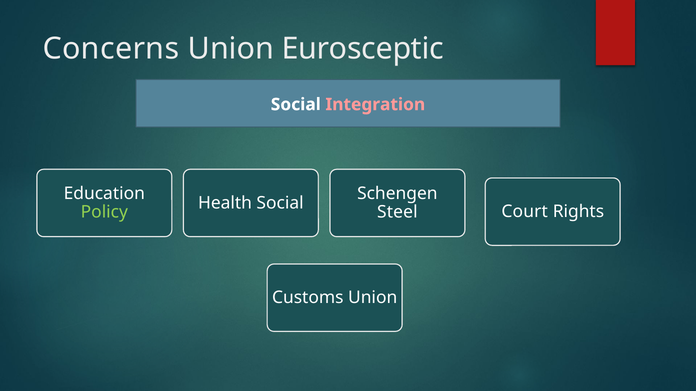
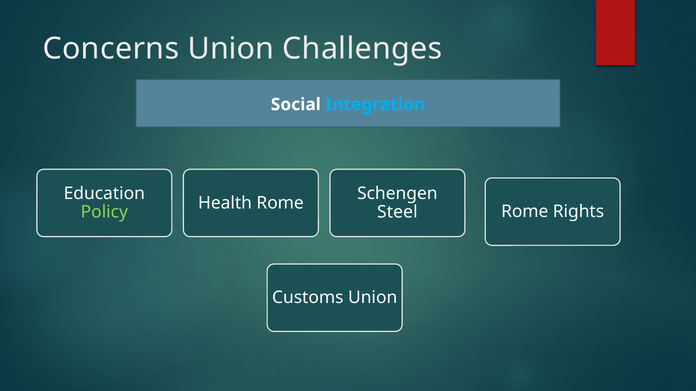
Eurosceptic: Eurosceptic -> Challenges
Integration colour: pink -> light blue
Health Social: Social -> Rome
Court at (525, 212): Court -> Rome
